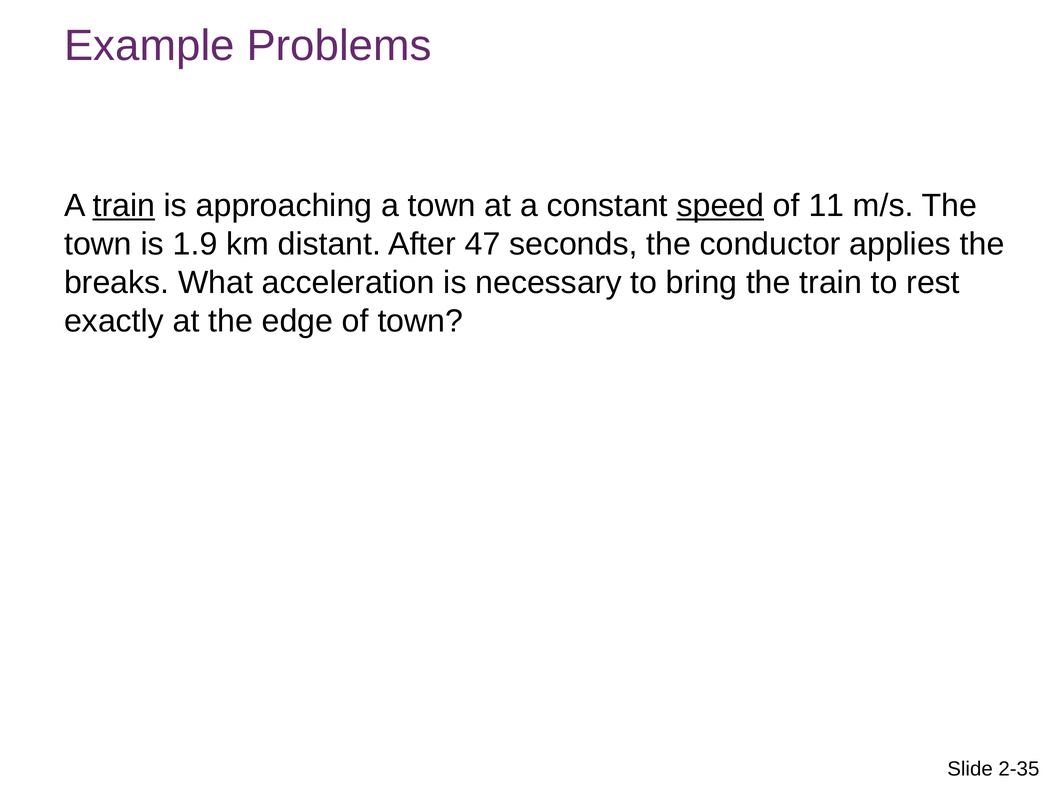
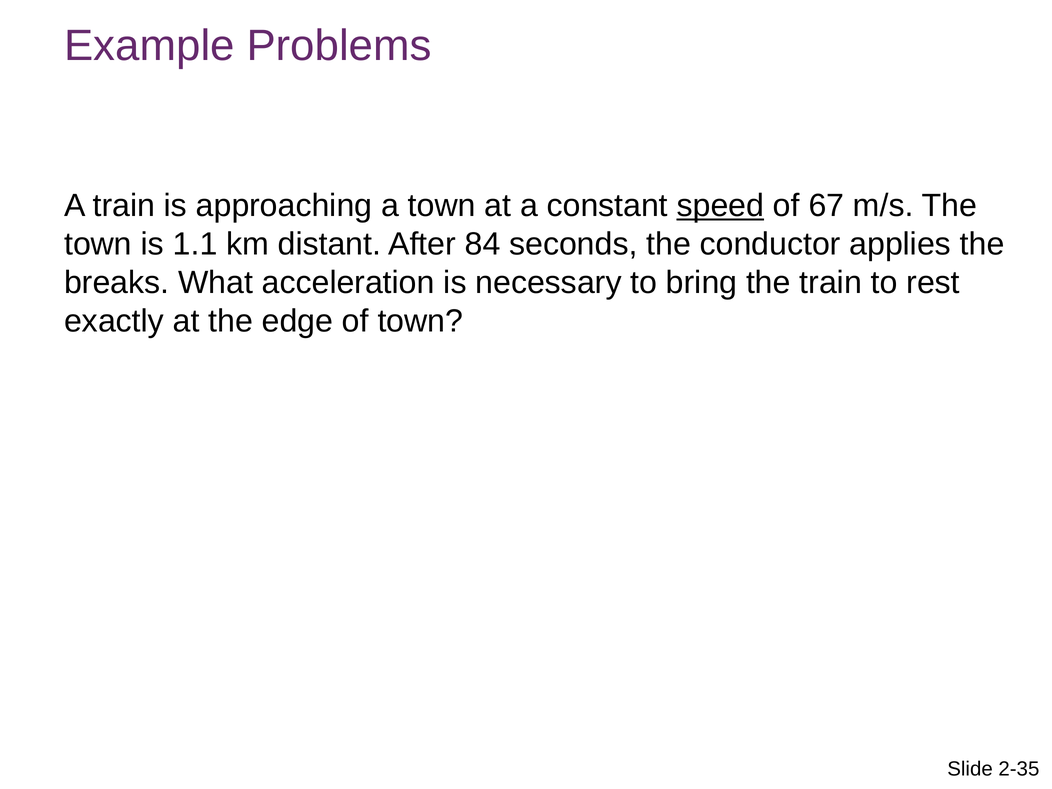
train at (124, 206) underline: present -> none
11: 11 -> 67
1.9: 1.9 -> 1.1
47: 47 -> 84
